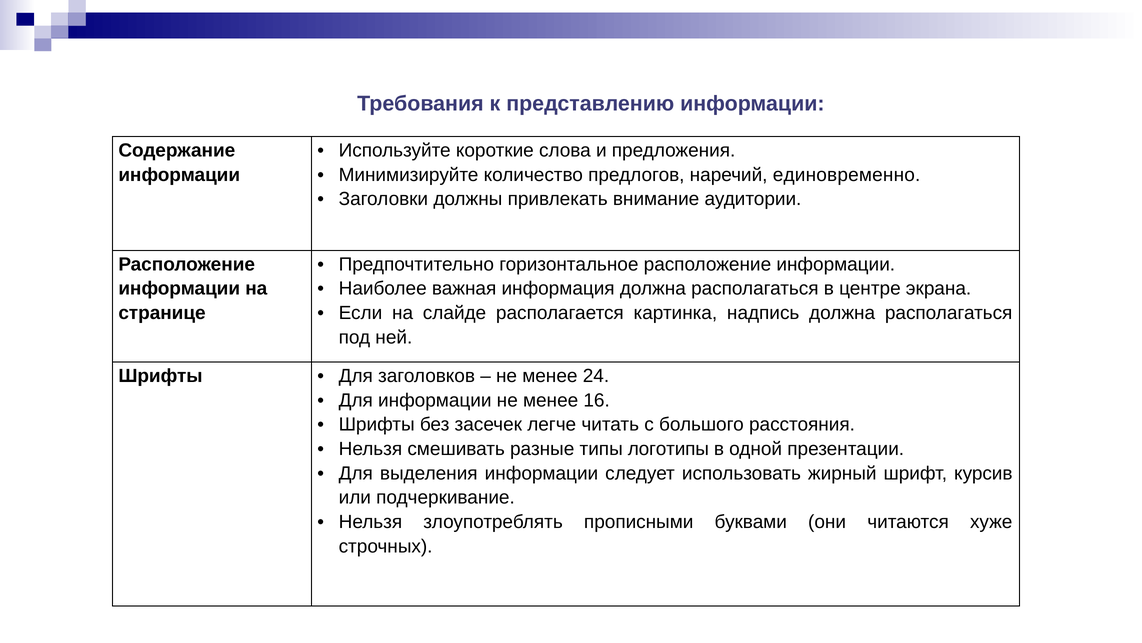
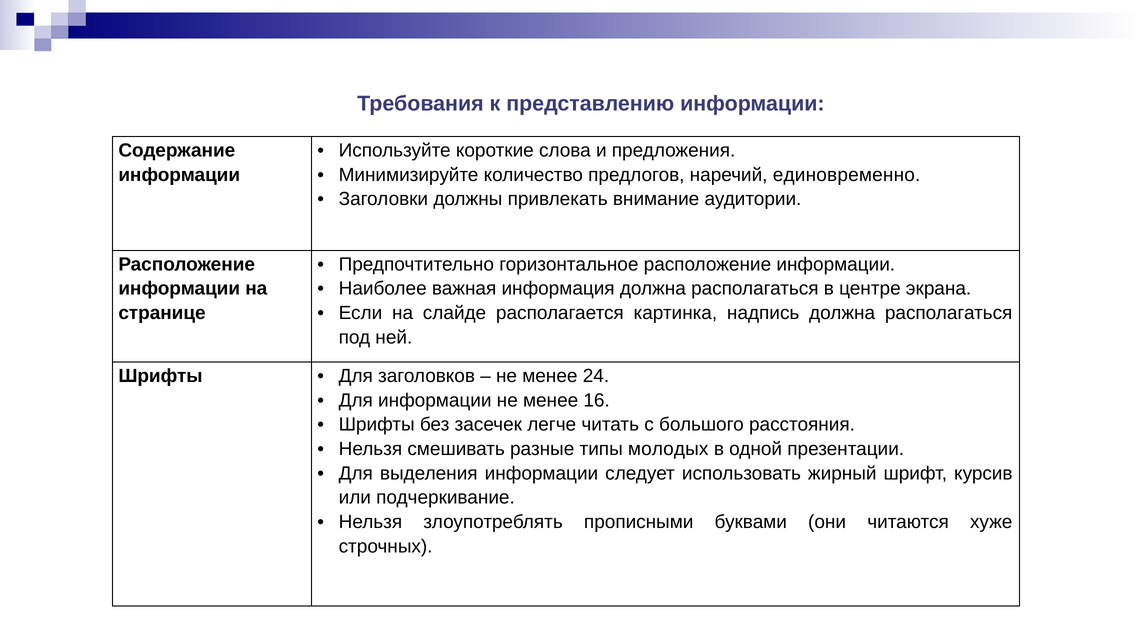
логотипы: логотипы -> молодых
